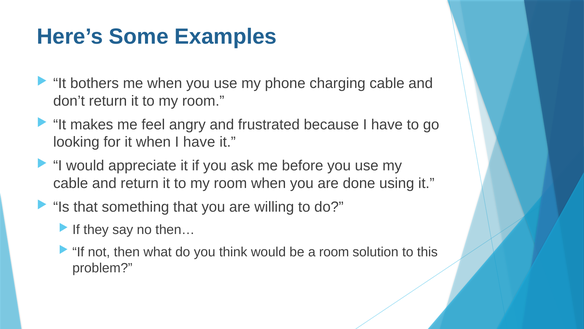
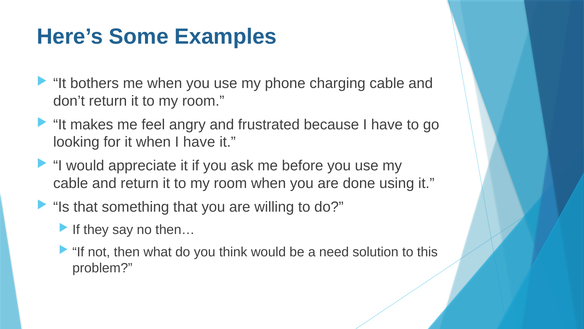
a room: room -> need
